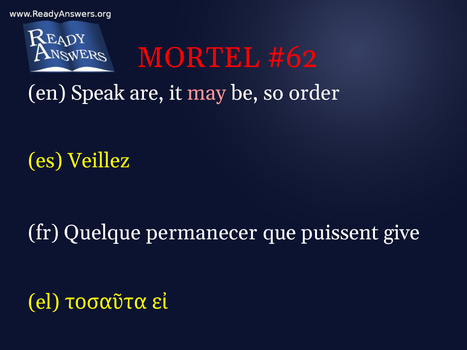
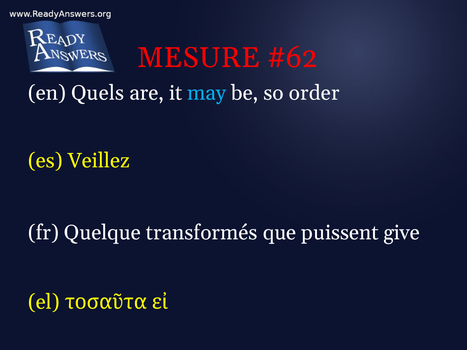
MORTEL: MORTEL -> MESURE
Speak: Speak -> Quels
may colour: pink -> light blue
permanecer: permanecer -> transformés
